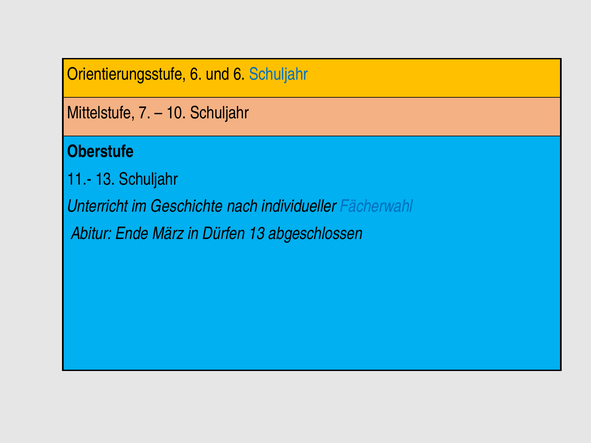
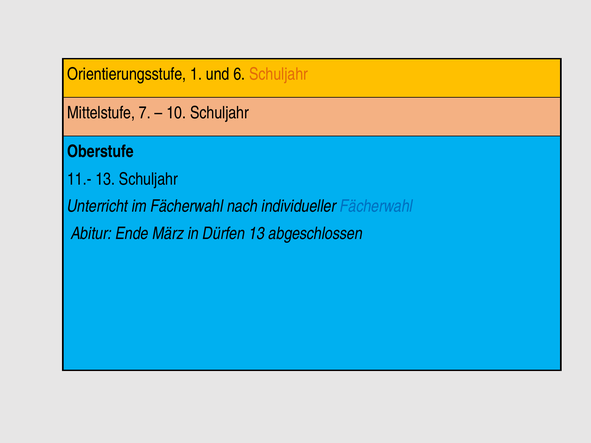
Orientierungsstufe 6: 6 -> 1
Schuljahr at (279, 74) colour: blue -> orange
im Geschichte: Geschichte -> Fächerwahl
